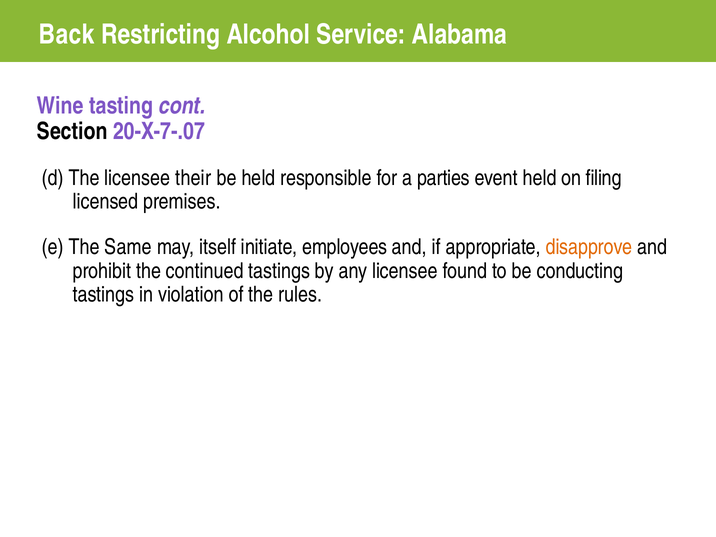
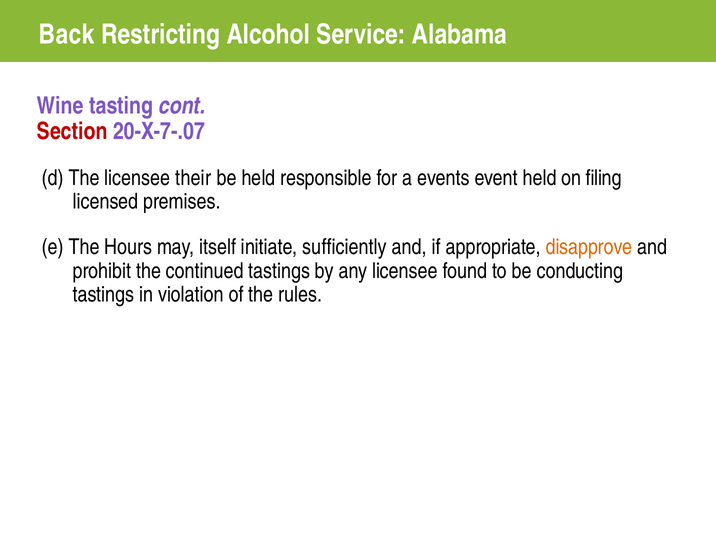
Section colour: black -> red
parties: parties -> events
Same: Same -> Hours
employees: employees -> sufficiently
